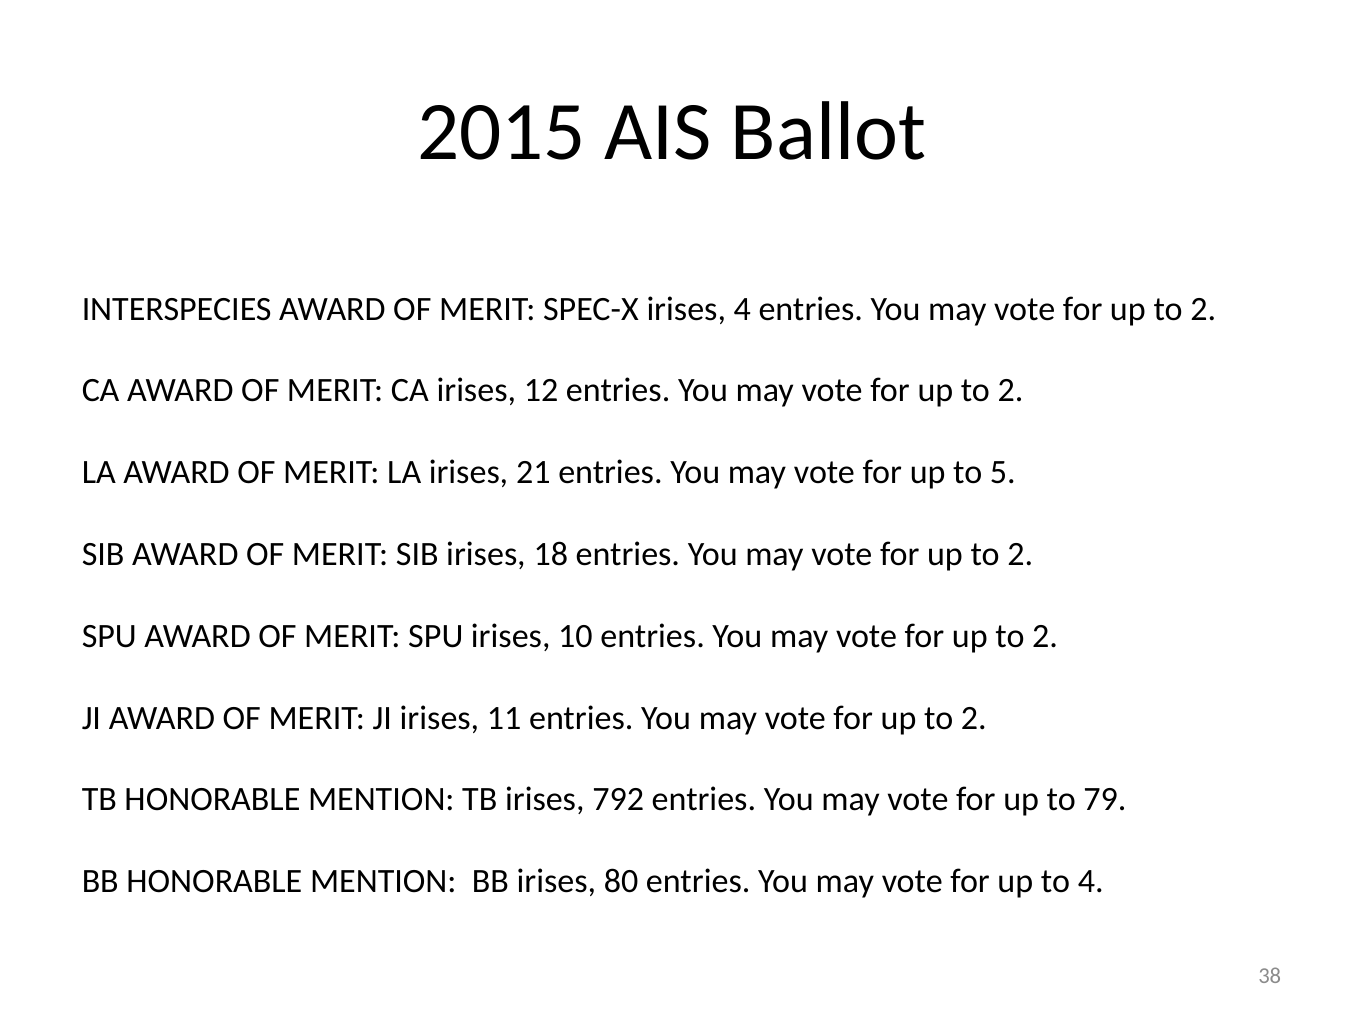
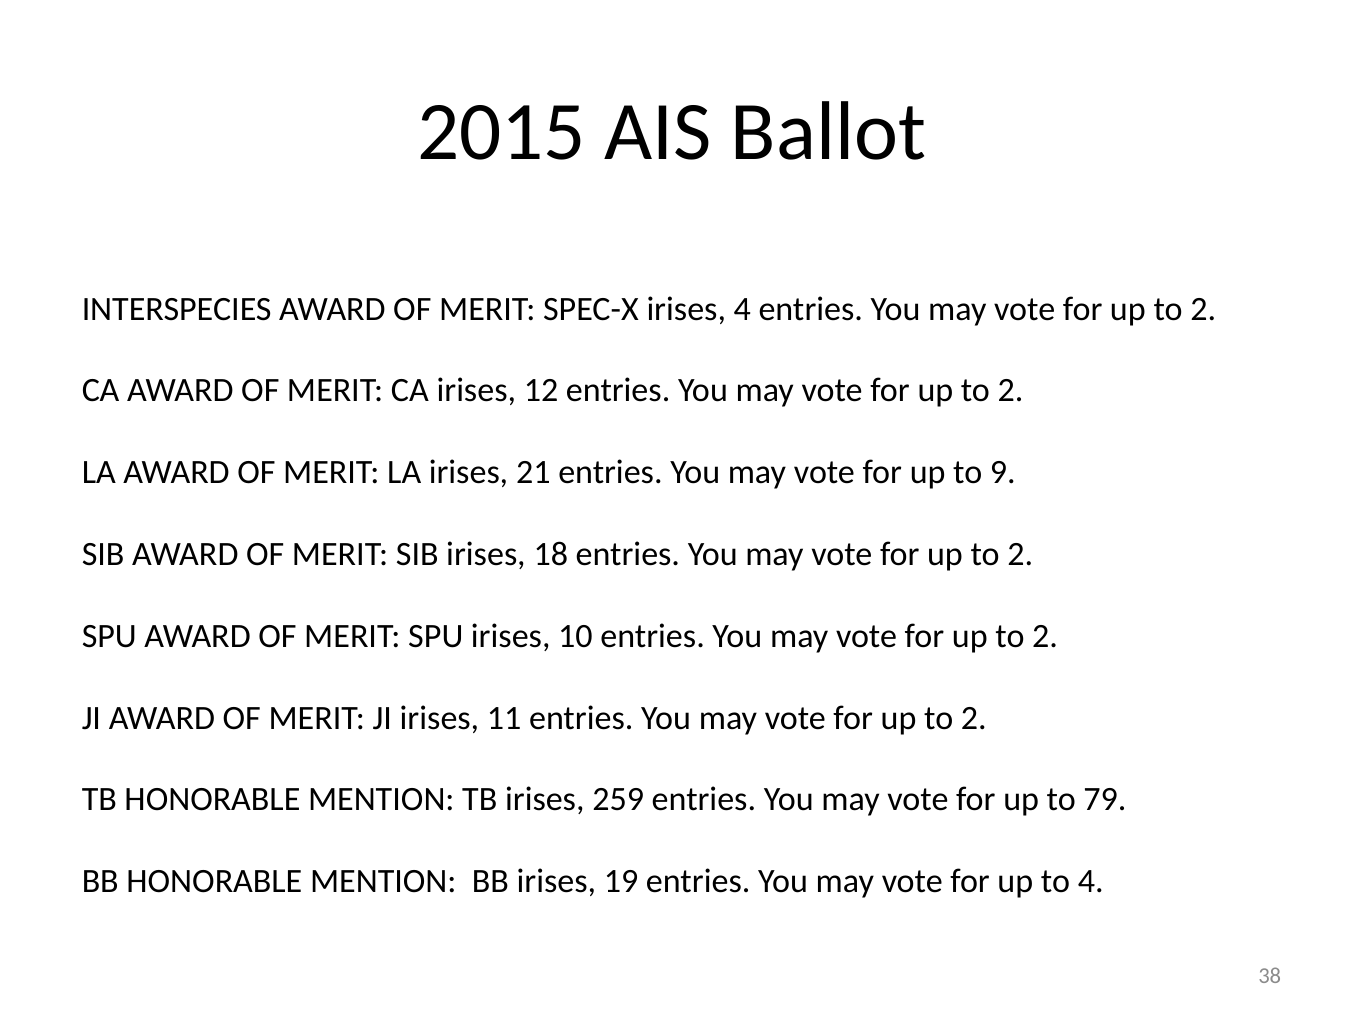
5: 5 -> 9
792: 792 -> 259
80: 80 -> 19
